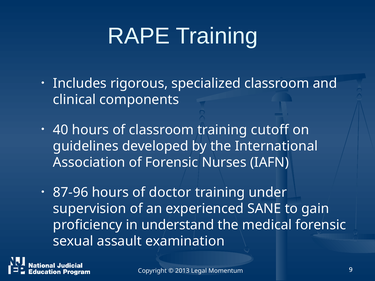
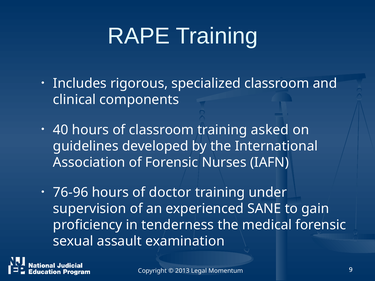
cutoff: cutoff -> asked
87-96: 87-96 -> 76-96
understand: understand -> tenderness
